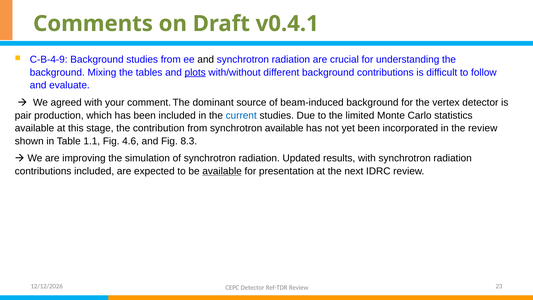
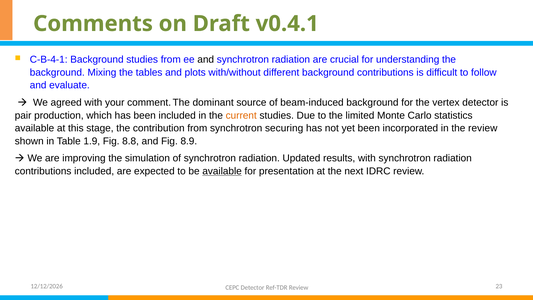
C-B-4-9: C-B-4-9 -> C-B-4-1
plots underline: present -> none
current colour: blue -> orange
synchrotron available: available -> securing
1.1: 1.1 -> 1.9
4.6: 4.6 -> 8.8
8.3: 8.3 -> 8.9
